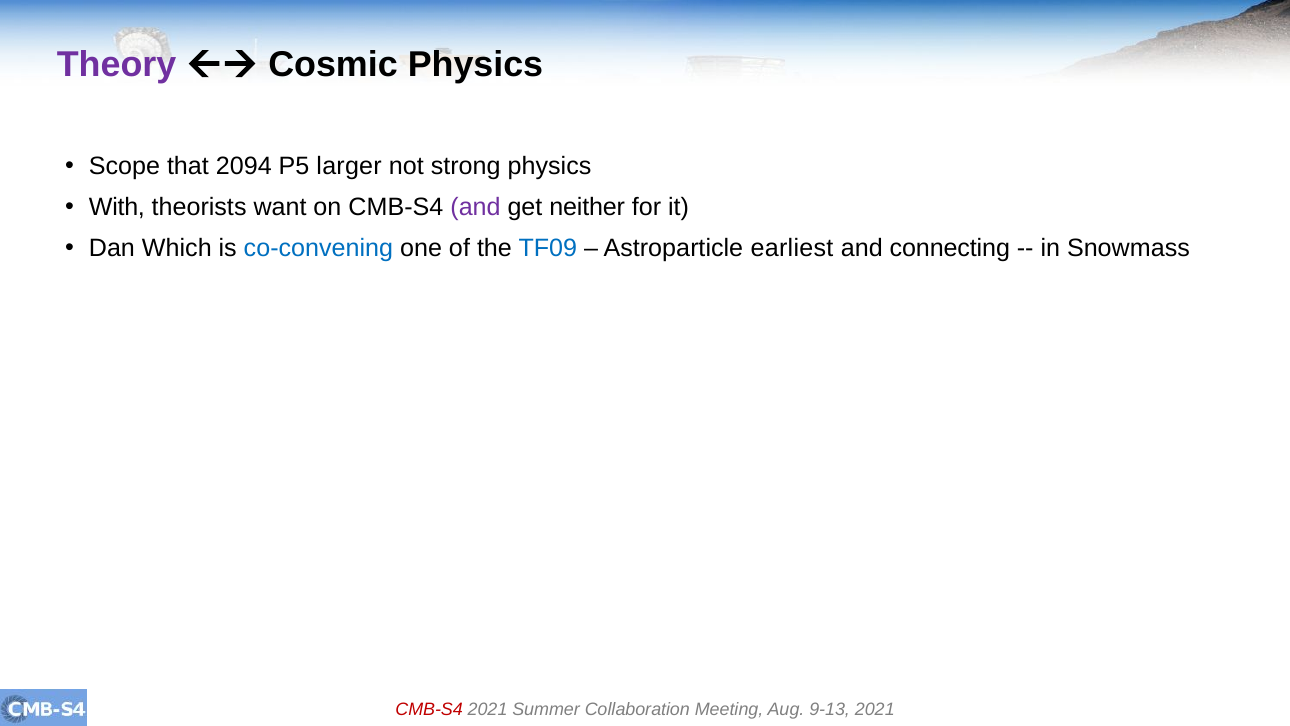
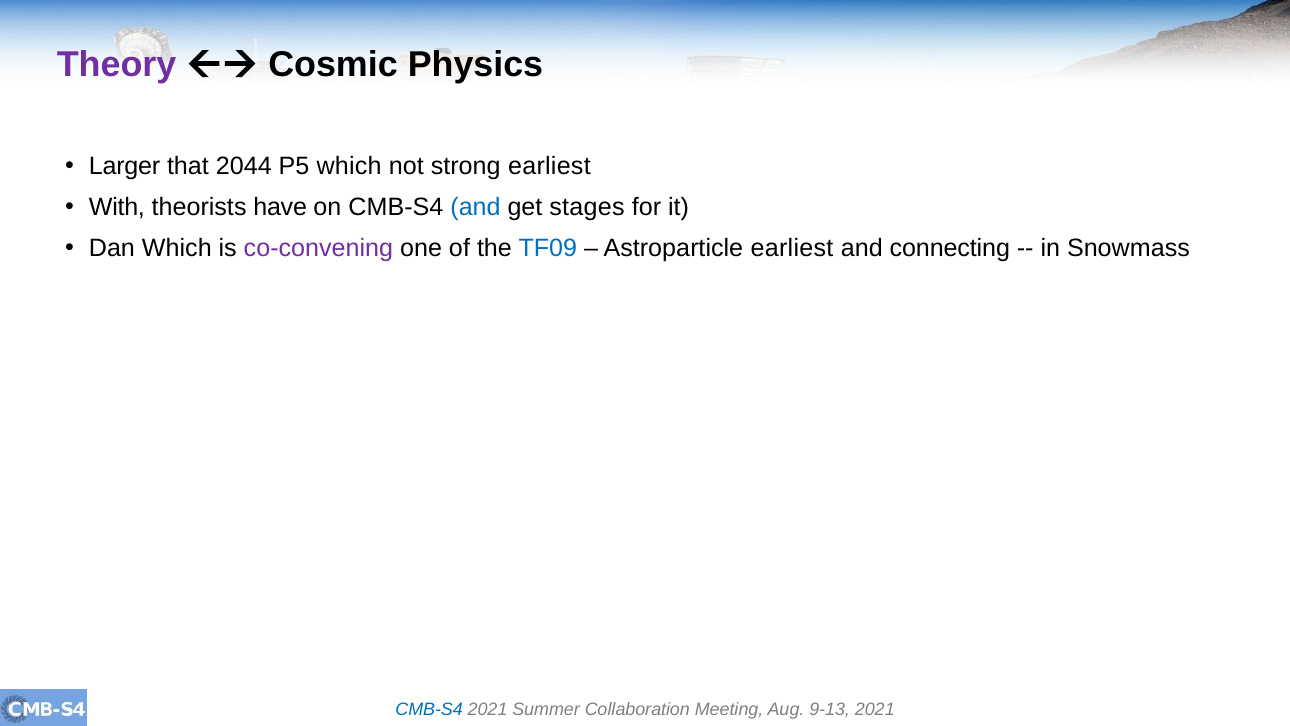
Scope: Scope -> Larger
2094: 2094 -> 2044
P5 larger: larger -> which
strong physics: physics -> earliest
want: want -> have
and at (476, 207) colour: purple -> blue
neither: neither -> stages
co-convening colour: blue -> purple
CMB-S4 at (429, 709) colour: red -> blue
